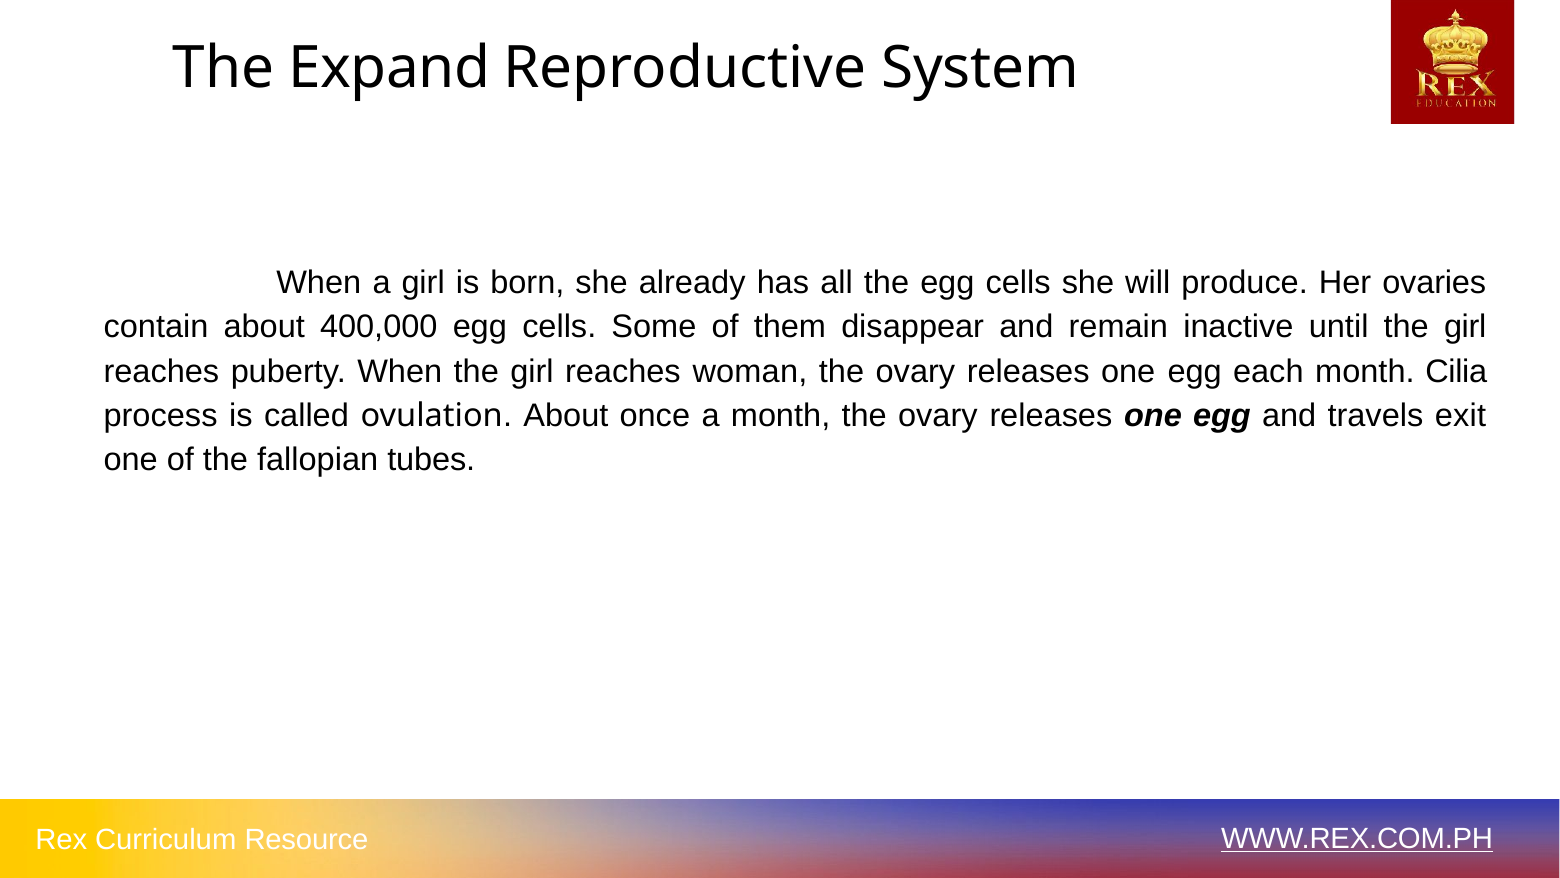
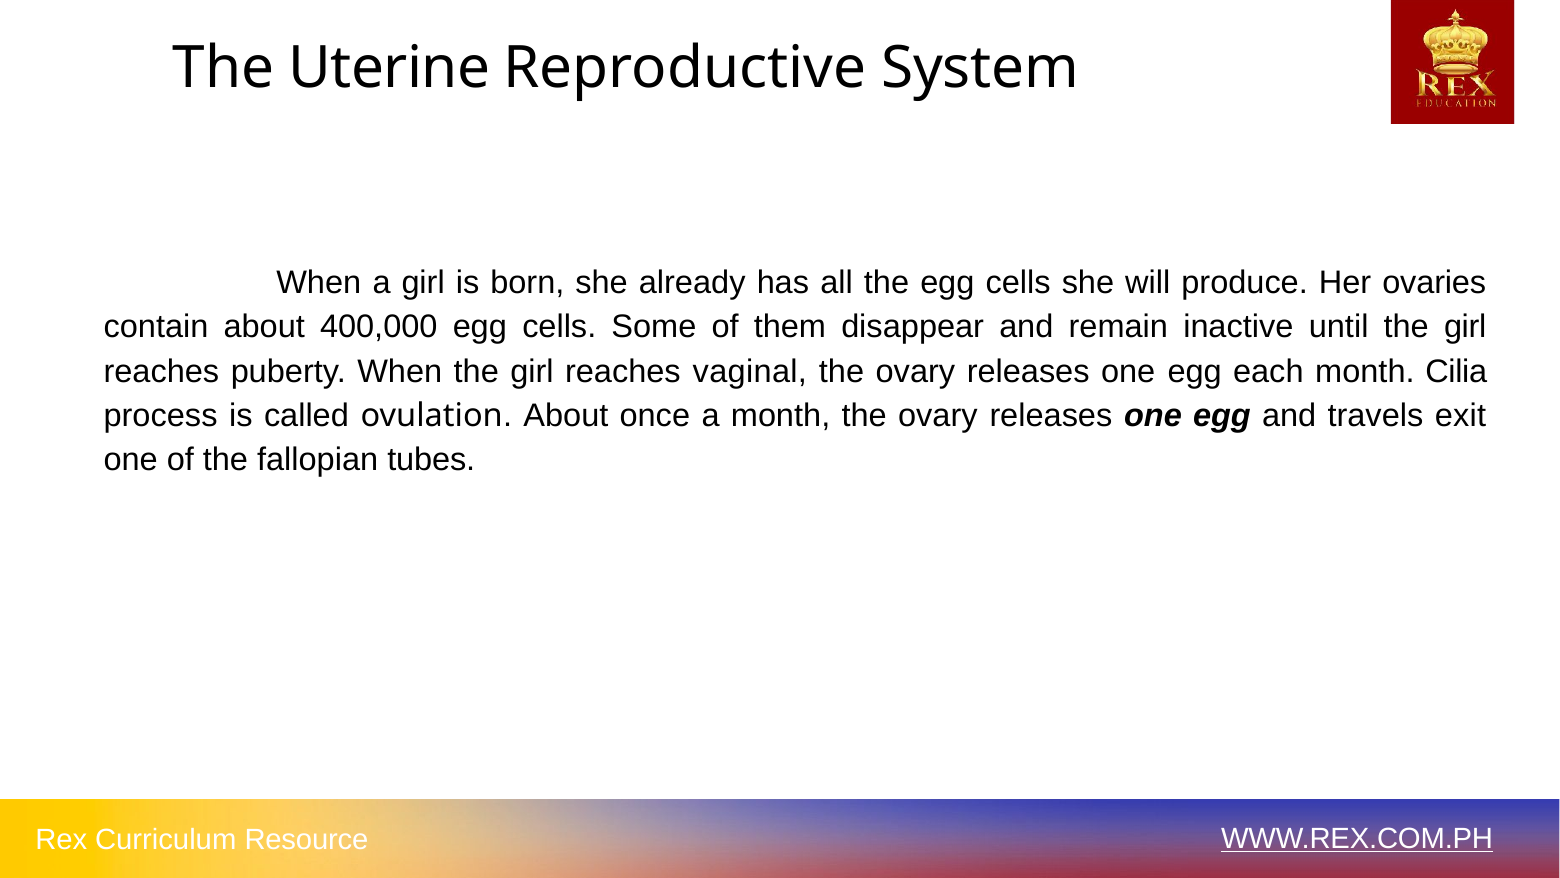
Expand: Expand -> Uterine
woman: woman -> vaginal
